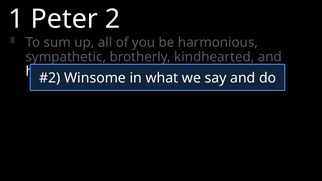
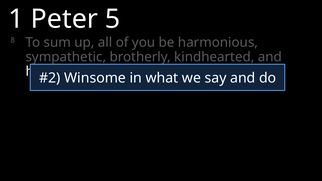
2: 2 -> 5
